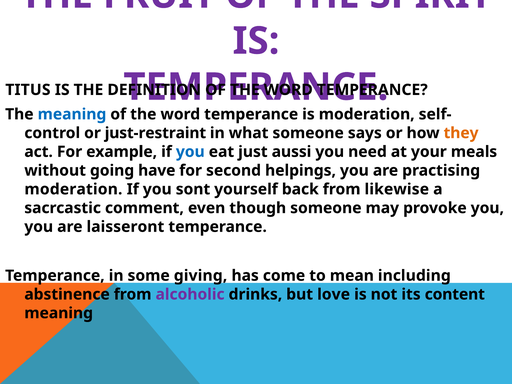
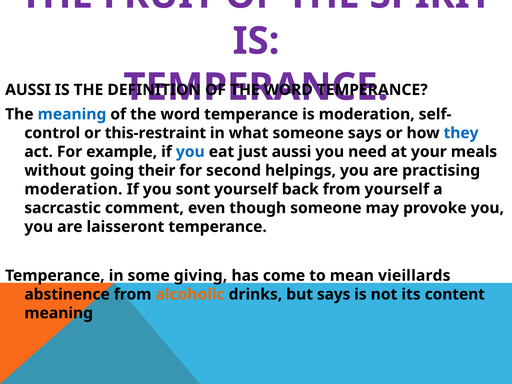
TITUS at (28, 90): TITUS -> AUSSI
just-restraint: just-restraint -> this-restraint
they colour: orange -> blue
have: have -> their
from likewise: likewise -> yourself
including: including -> vieillards
alcoholic colour: purple -> orange
but love: love -> says
